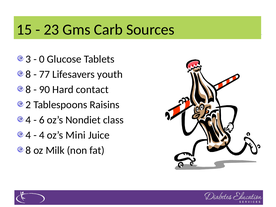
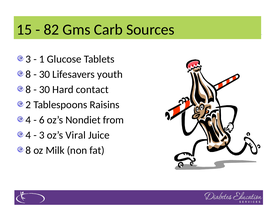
23: 23 -> 82
0: 0 -> 1
77 at (45, 74): 77 -> 30
90 at (45, 90): 90 -> 30
class: class -> from
4 at (42, 135): 4 -> 3
Mini: Mini -> Viral
